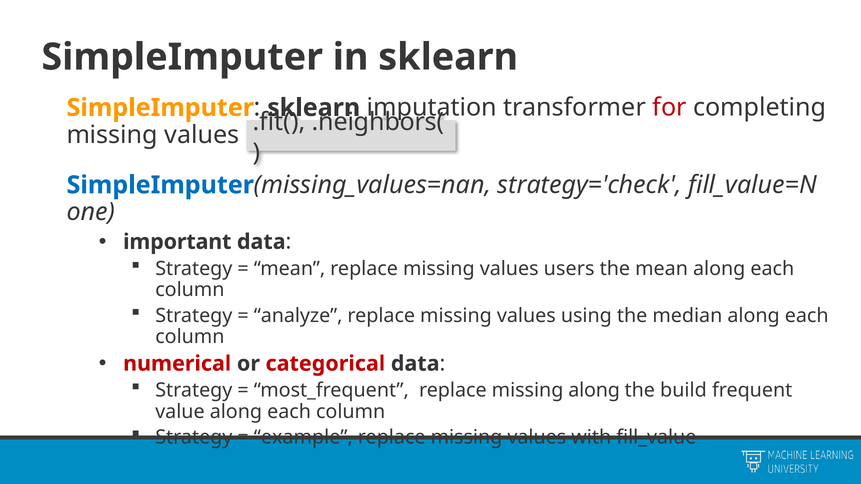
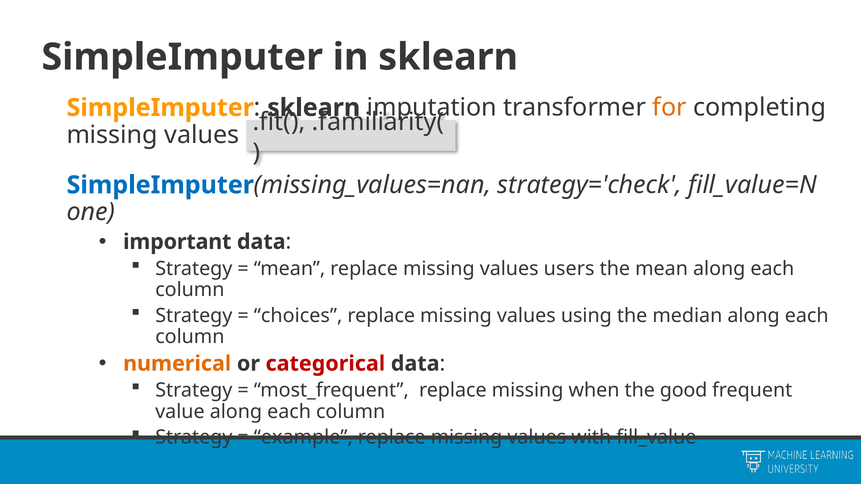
for colour: red -> orange
.neighbors(: .neighbors( -> .familiarity(
analyze: analyze -> choices
numerical colour: red -> orange
missing along: along -> when
build: build -> good
